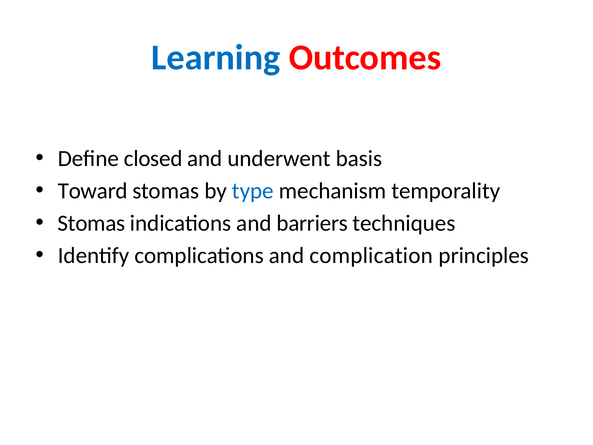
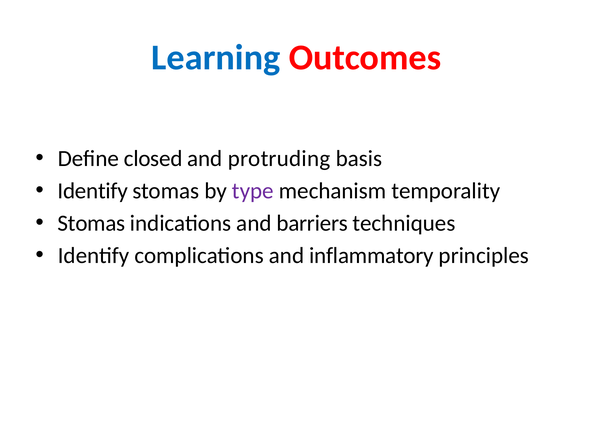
underwent: underwent -> protruding
Toward at (93, 191): Toward -> Identify
type colour: blue -> purple
complication: complication -> inflammatory
